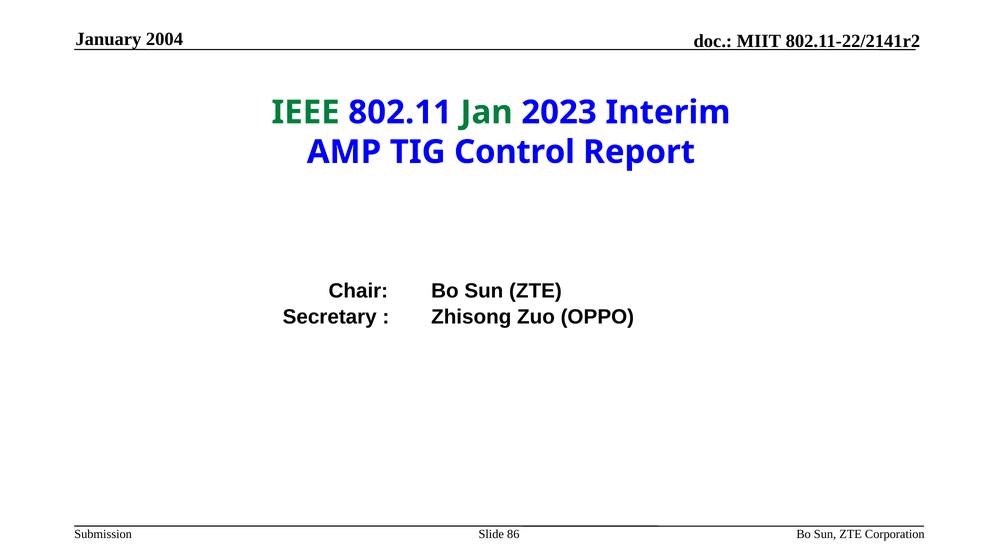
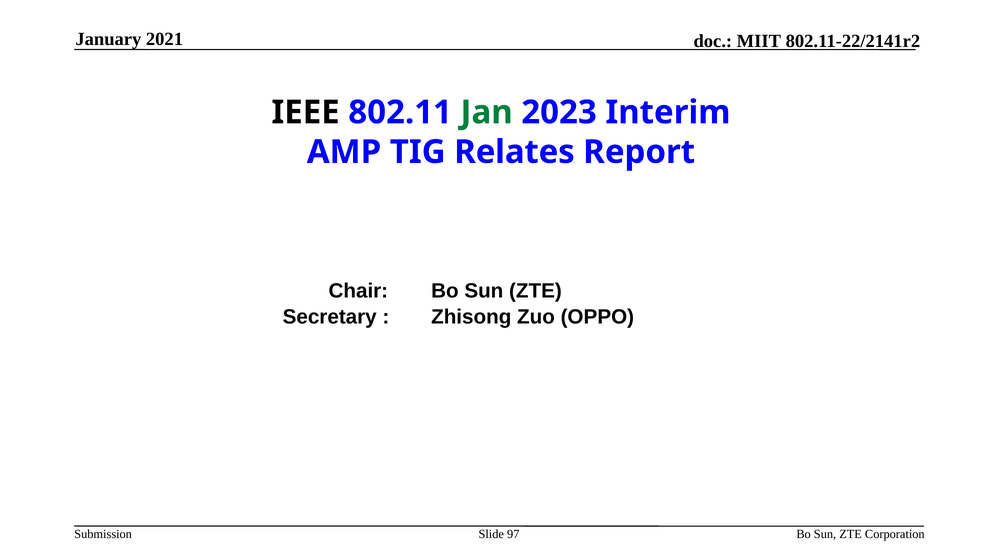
2004: 2004 -> 2021
IEEE colour: green -> black
Control: Control -> Relates
86: 86 -> 97
